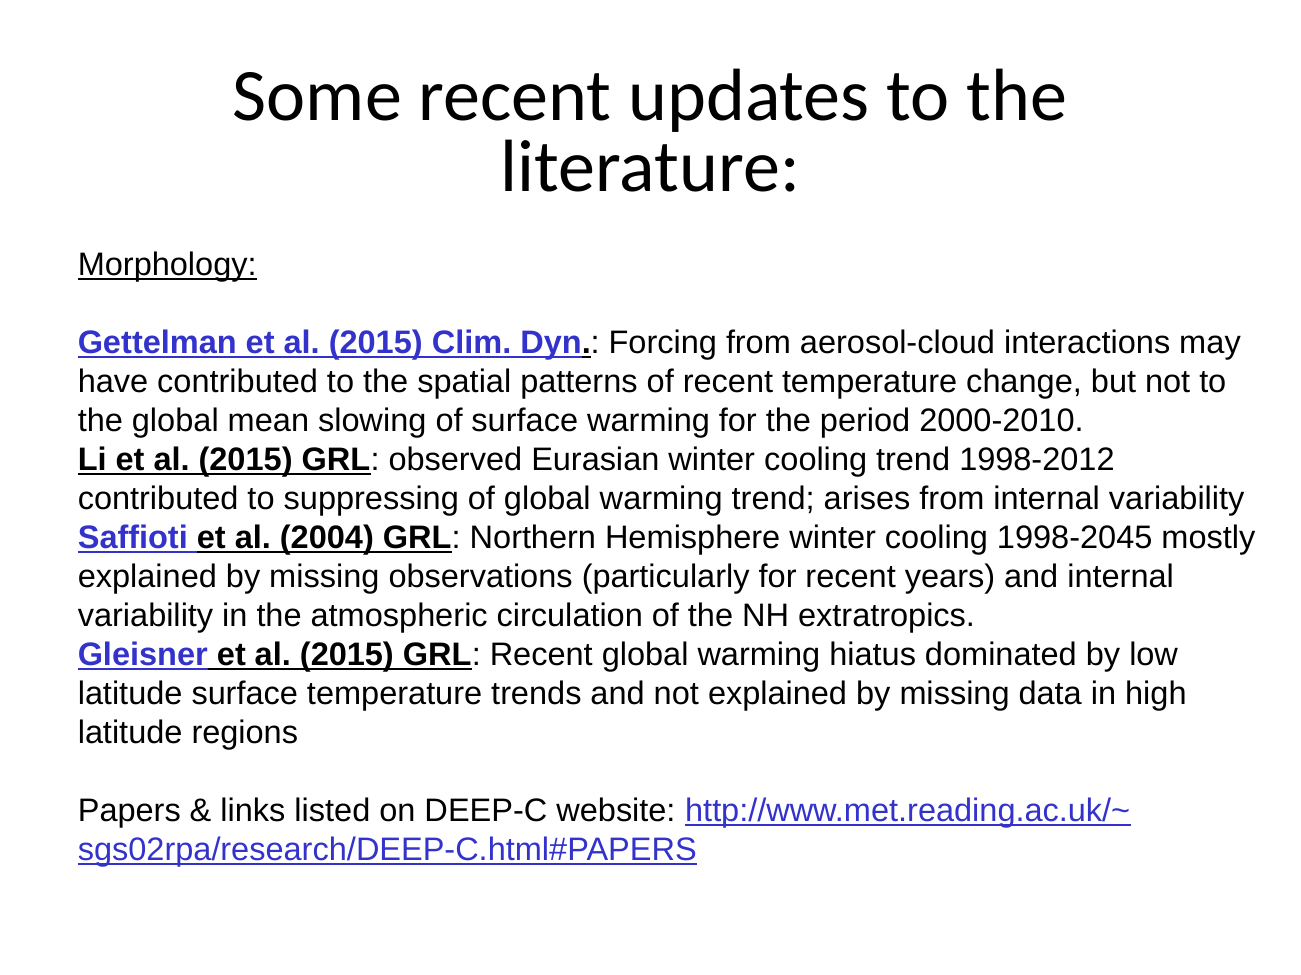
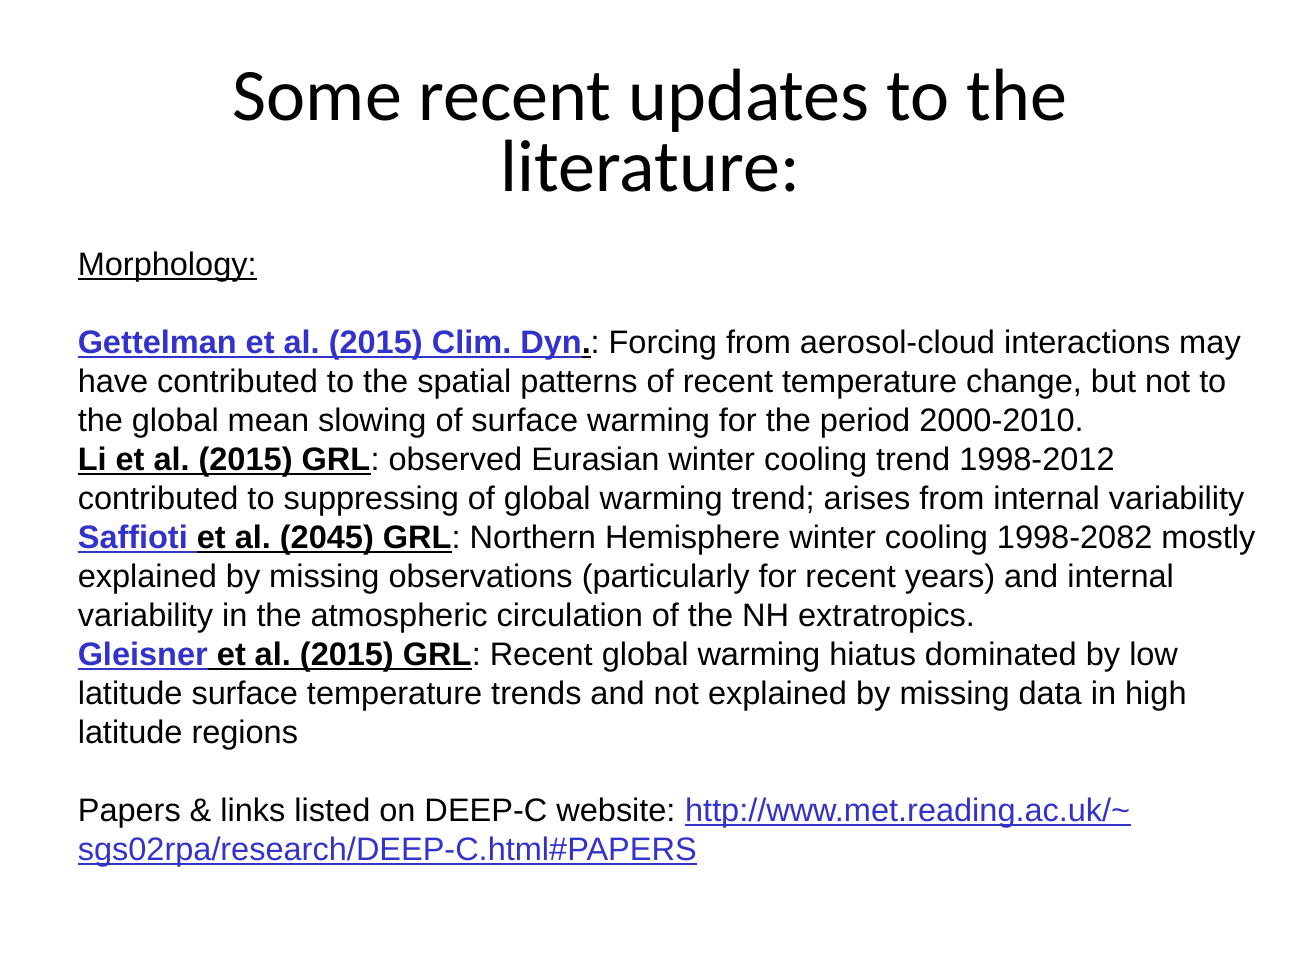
2004: 2004 -> 2045
1998-2045: 1998-2045 -> 1998-2082
